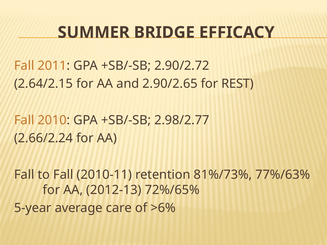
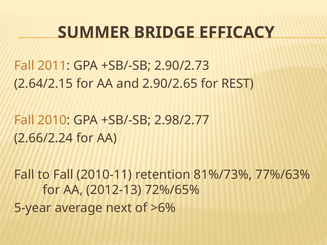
2.90/2.72: 2.90/2.72 -> 2.90/2.73
care: care -> next
